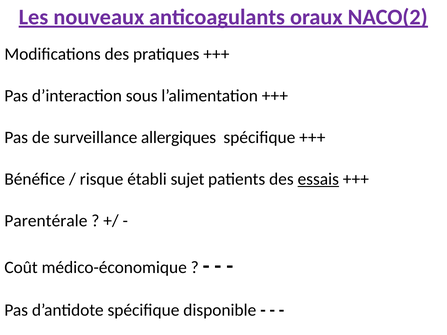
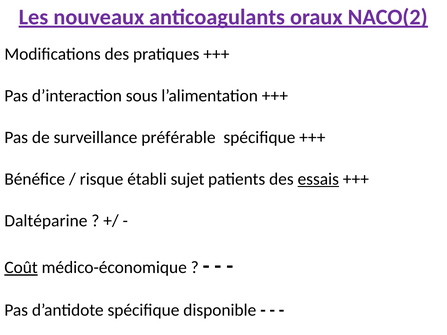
allergiques: allergiques -> préférable
Parentérale: Parentérale -> Daltéparine
Coût underline: none -> present
